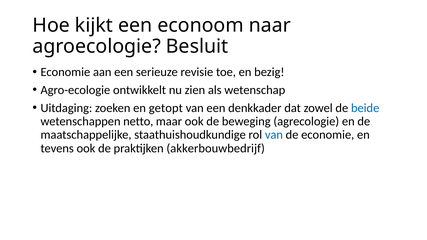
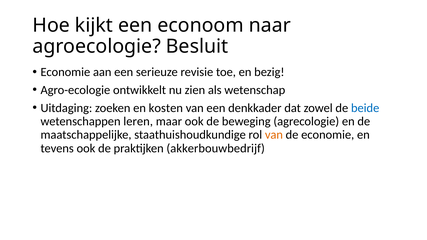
getopt: getopt -> kosten
netto: netto -> leren
van at (274, 135) colour: blue -> orange
